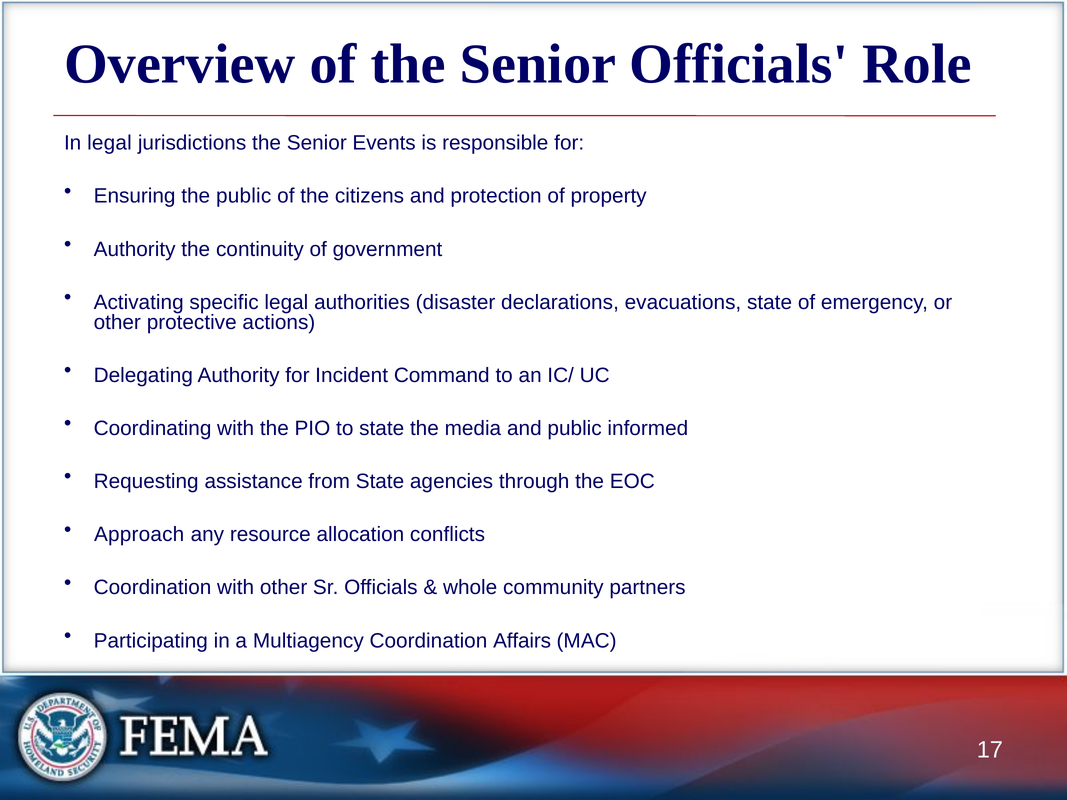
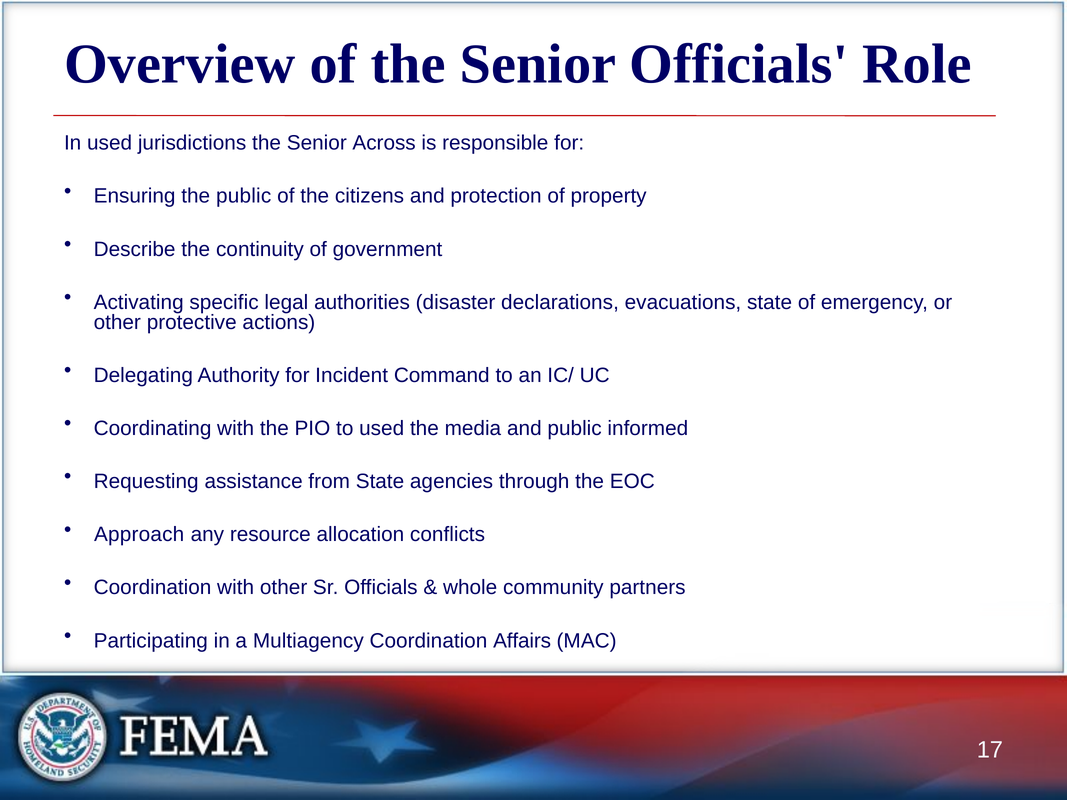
In legal: legal -> used
Events: Events -> Across
Authority at (135, 249): Authority -> Describe
to state: state -> used
